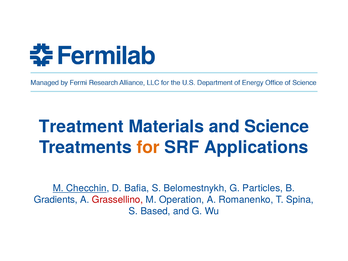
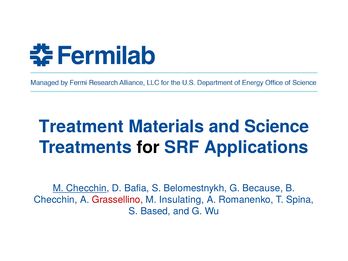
for colour: orange -> black
Particles: Particles -> Because
Gradients at (56, 200): Gradients -> Checchin
Operation: Operation -> Insulating
